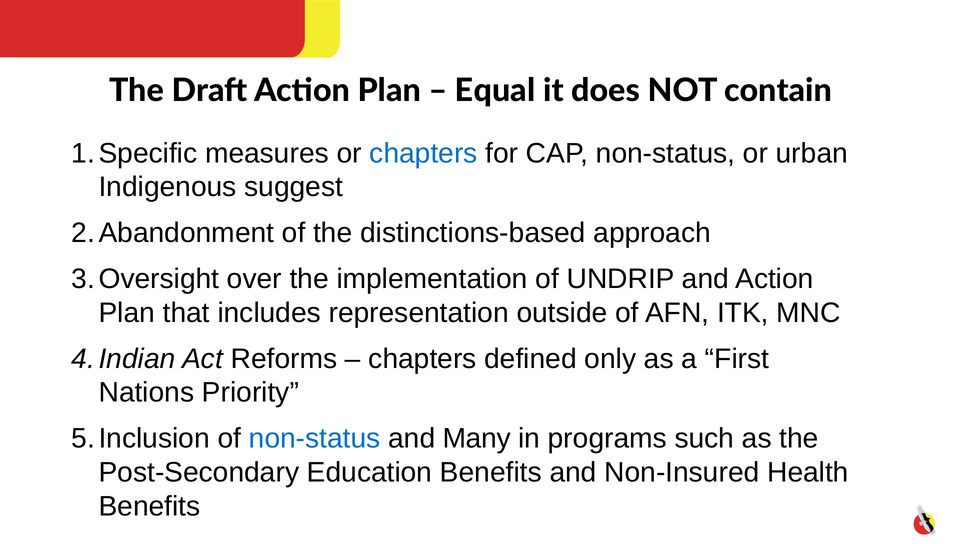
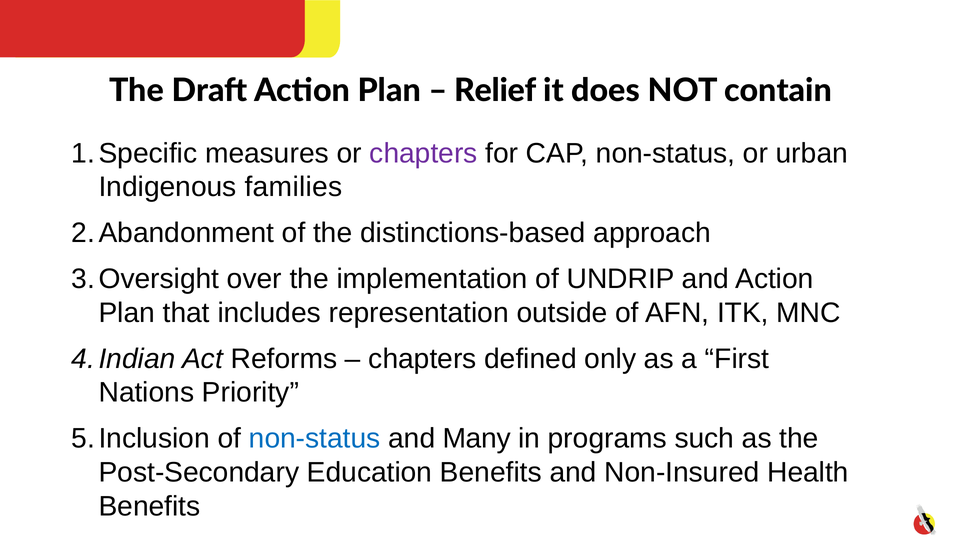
Equal: Equal -> Relief
chapters at (423, 153) colour: blue -> purple
suggest: suggest -> families
